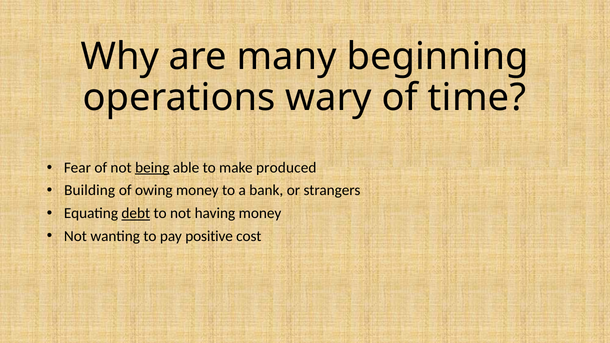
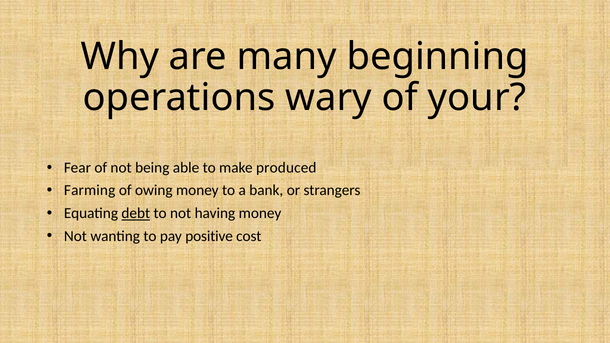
time: time -> your
being underline: present -> none
Building: Building -> Farming
